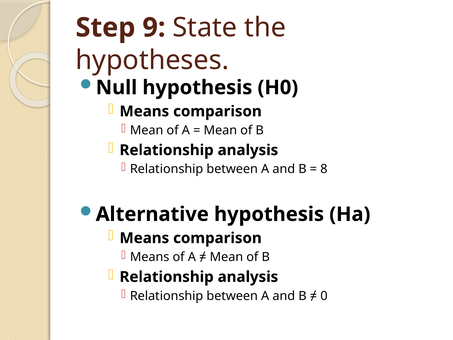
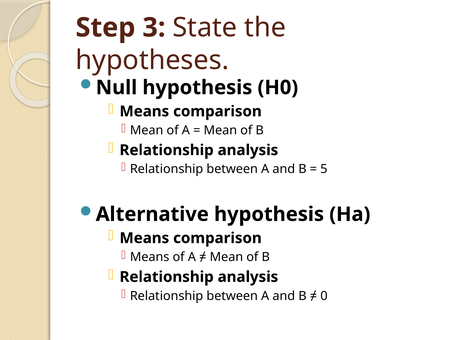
9: 9 -> 3
8: 8 -> 5
